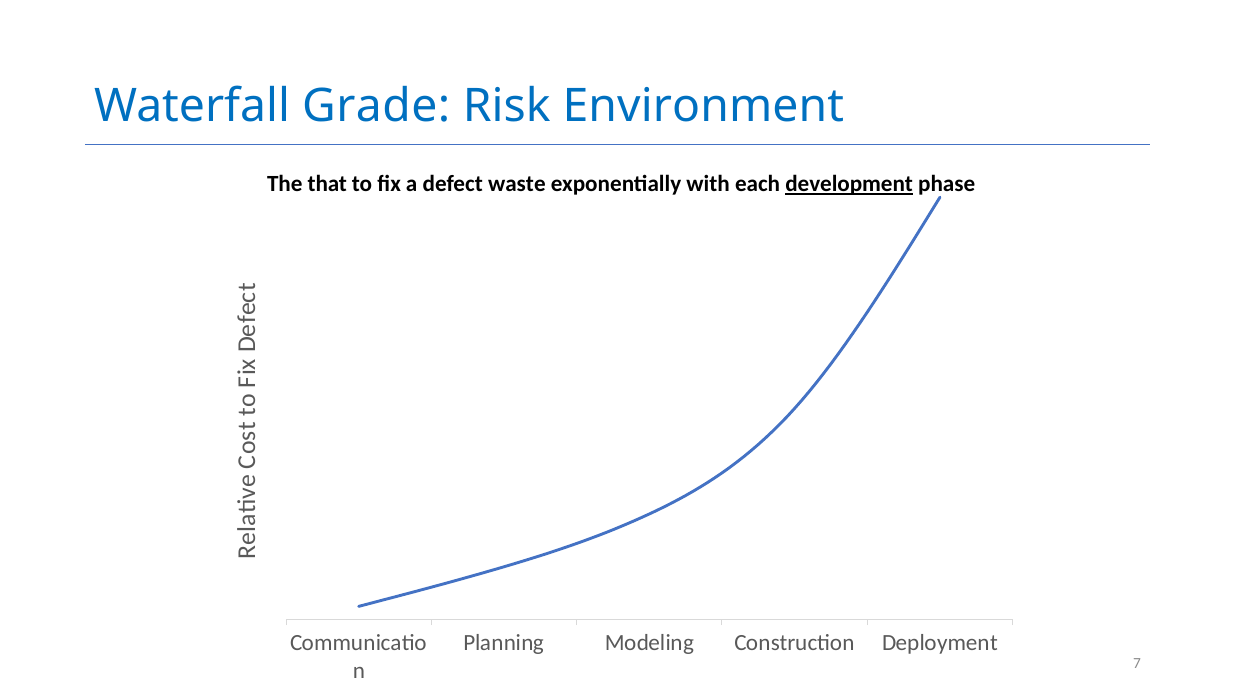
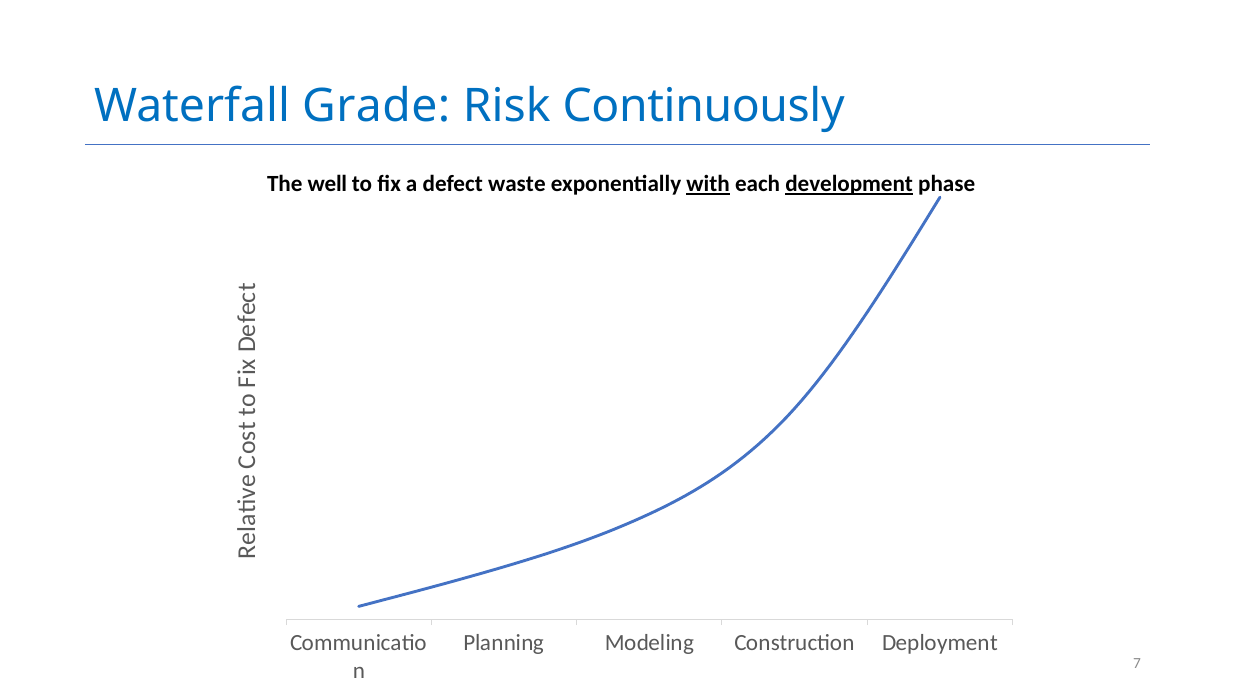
Environment: Environment -> Continuously
that: that -> well
with underline: none -> present
